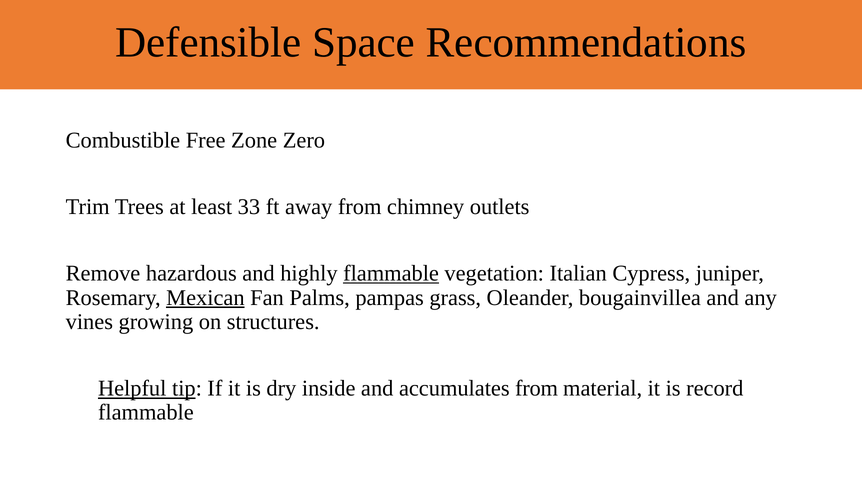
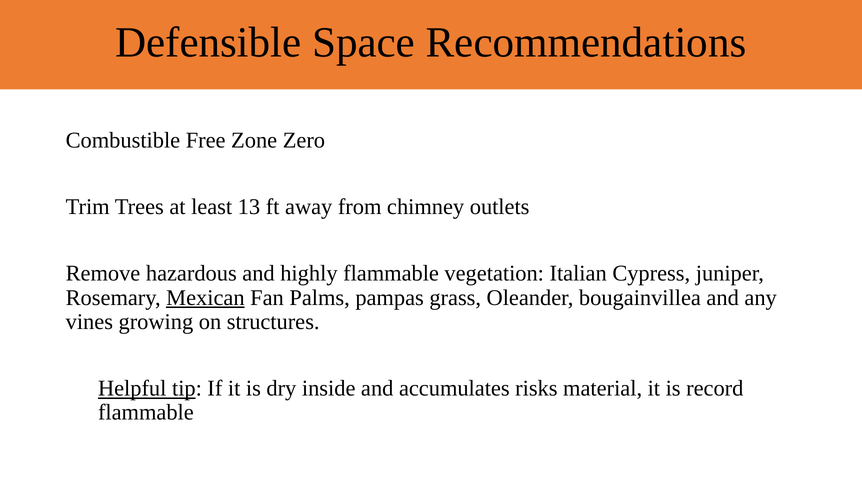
33: 33 -> 13
flammable at (391, 273) underline: present -> none
accumulates from: from -> risks
